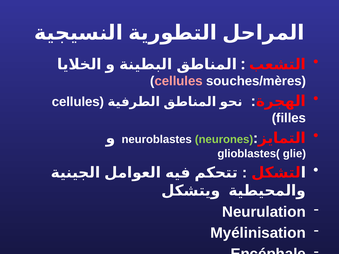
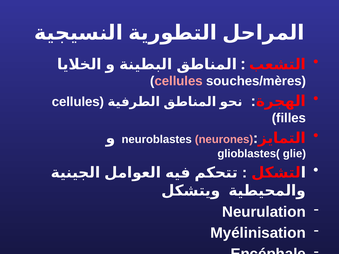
neurones colour: light green -> pink
